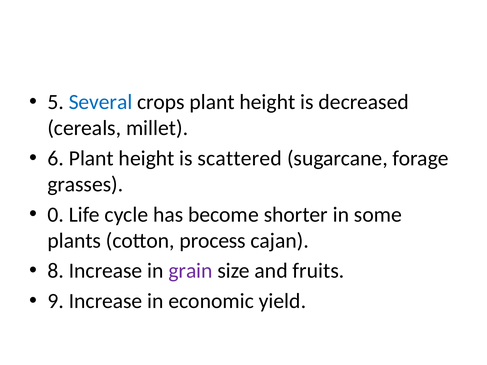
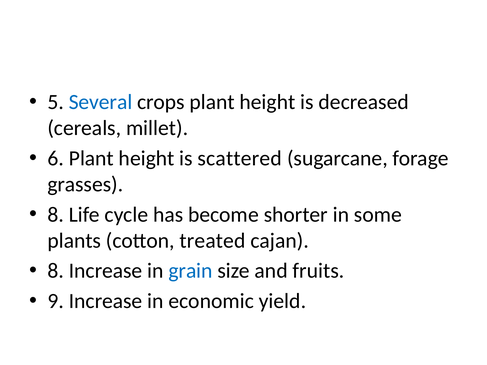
0 at (56, 215): 0 -> 8
process: process -> treated
grain colour: purple -> blue
